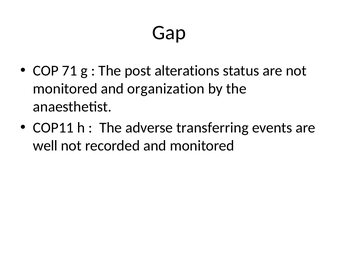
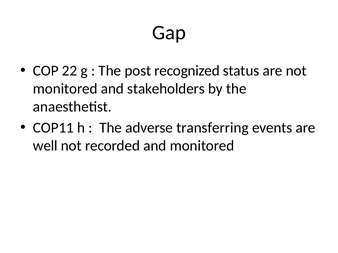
71: 71 -> 22
alterations: alterations -> recognized
organization: organization -> stakeholders
